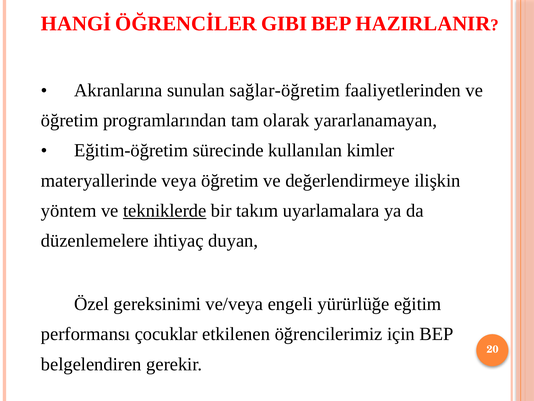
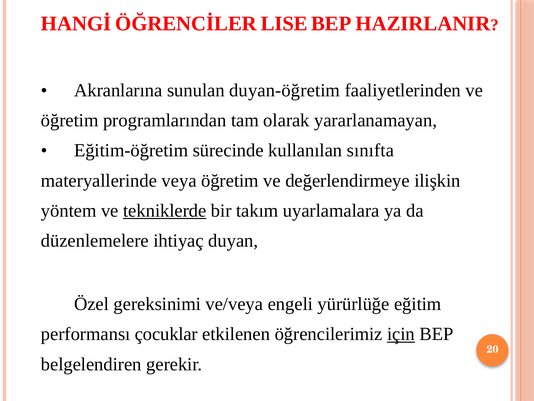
GIBI: GIBI -> LISE
sağlar-öğretim: sağlar-öğretim -> duyan-öğretim
kimler: kimler -> sınıfta
için underline: none -> present
